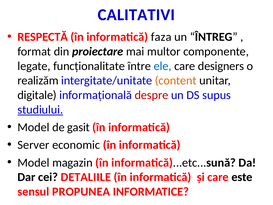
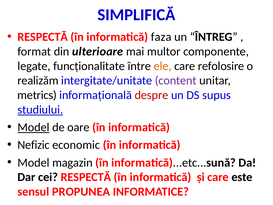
CALITATIVI: CALITATIVI -> SIMPLIFICĂ
proiectare: proiectare -> ulterioare
ele colour: blue -> orange
designers: designers -> refolosire
content colour: orange -> purple
digitale: digitale -> metrics
Model at (33, 127) underline: none -> present
gasit: gasit -> oare
Server: Server -> Nefizic
cei DETALIILE: DETALIILE -> RESPECTĂ
